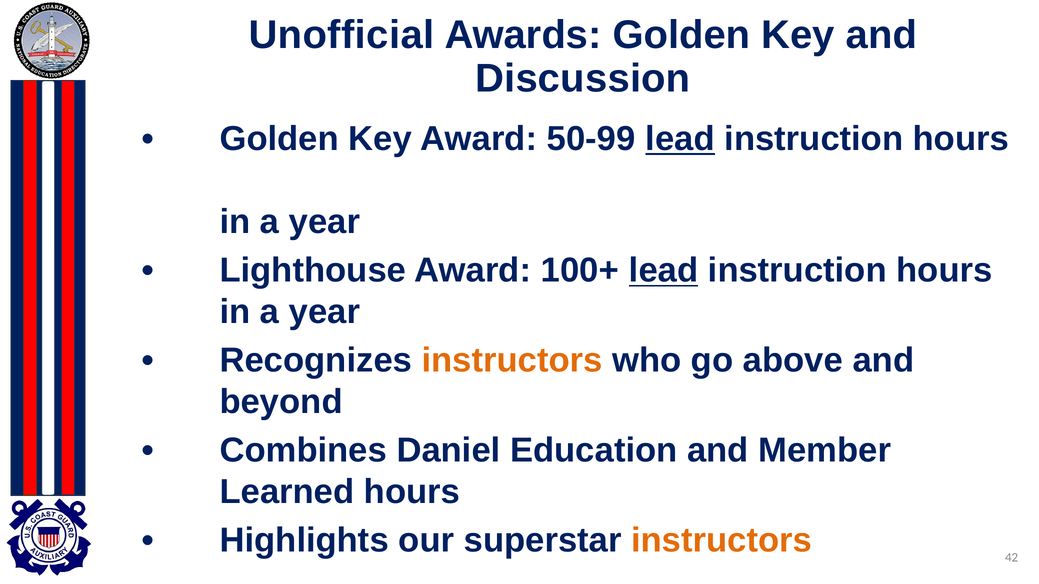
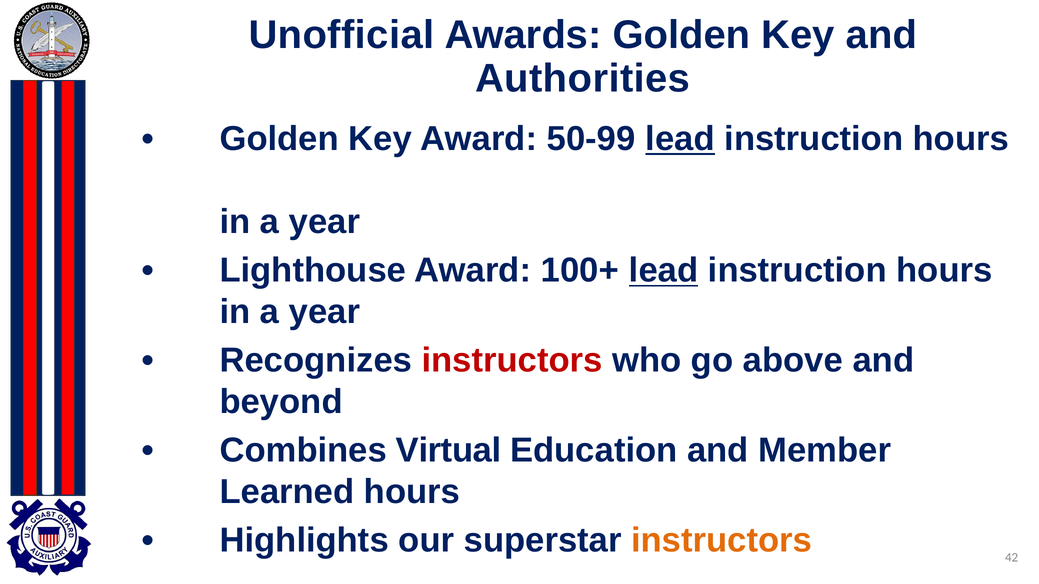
Discussion: Discussion -> Authorities
instructors at (512, 361) colour: orange -> red
Daniel: Daniel -> Virtual
